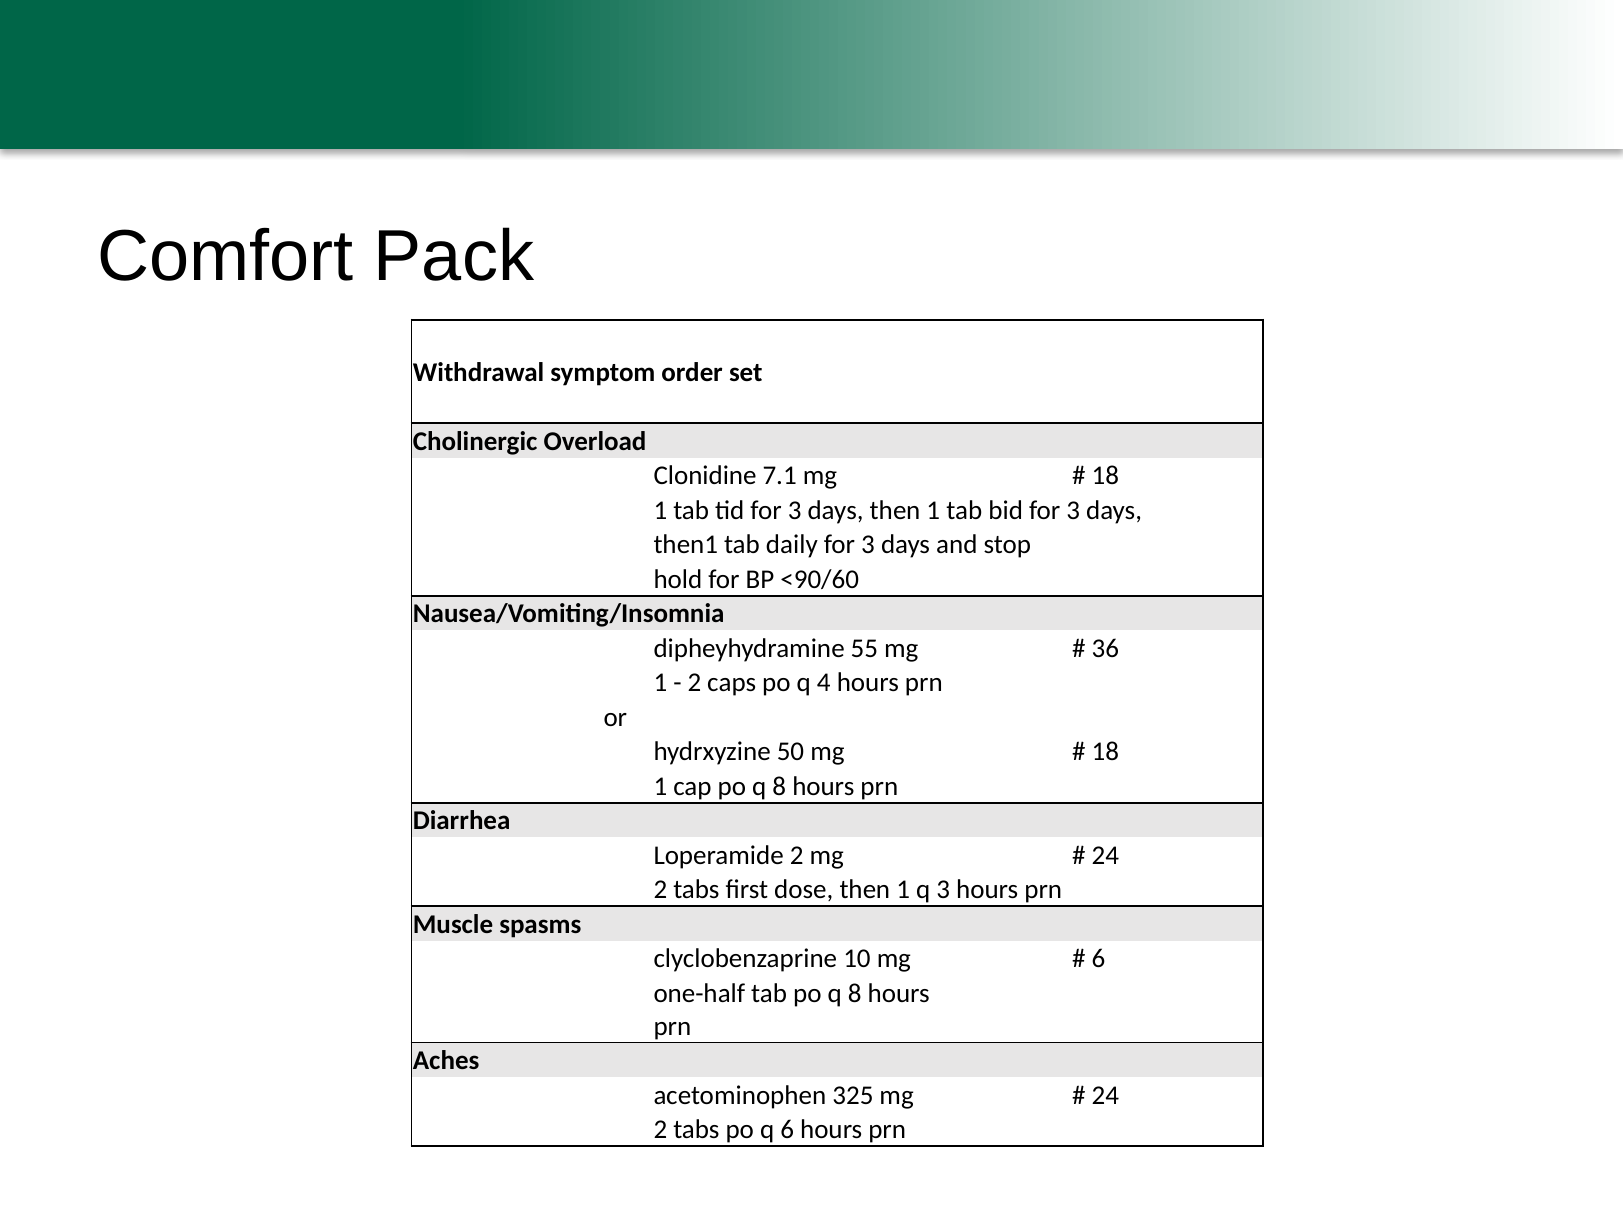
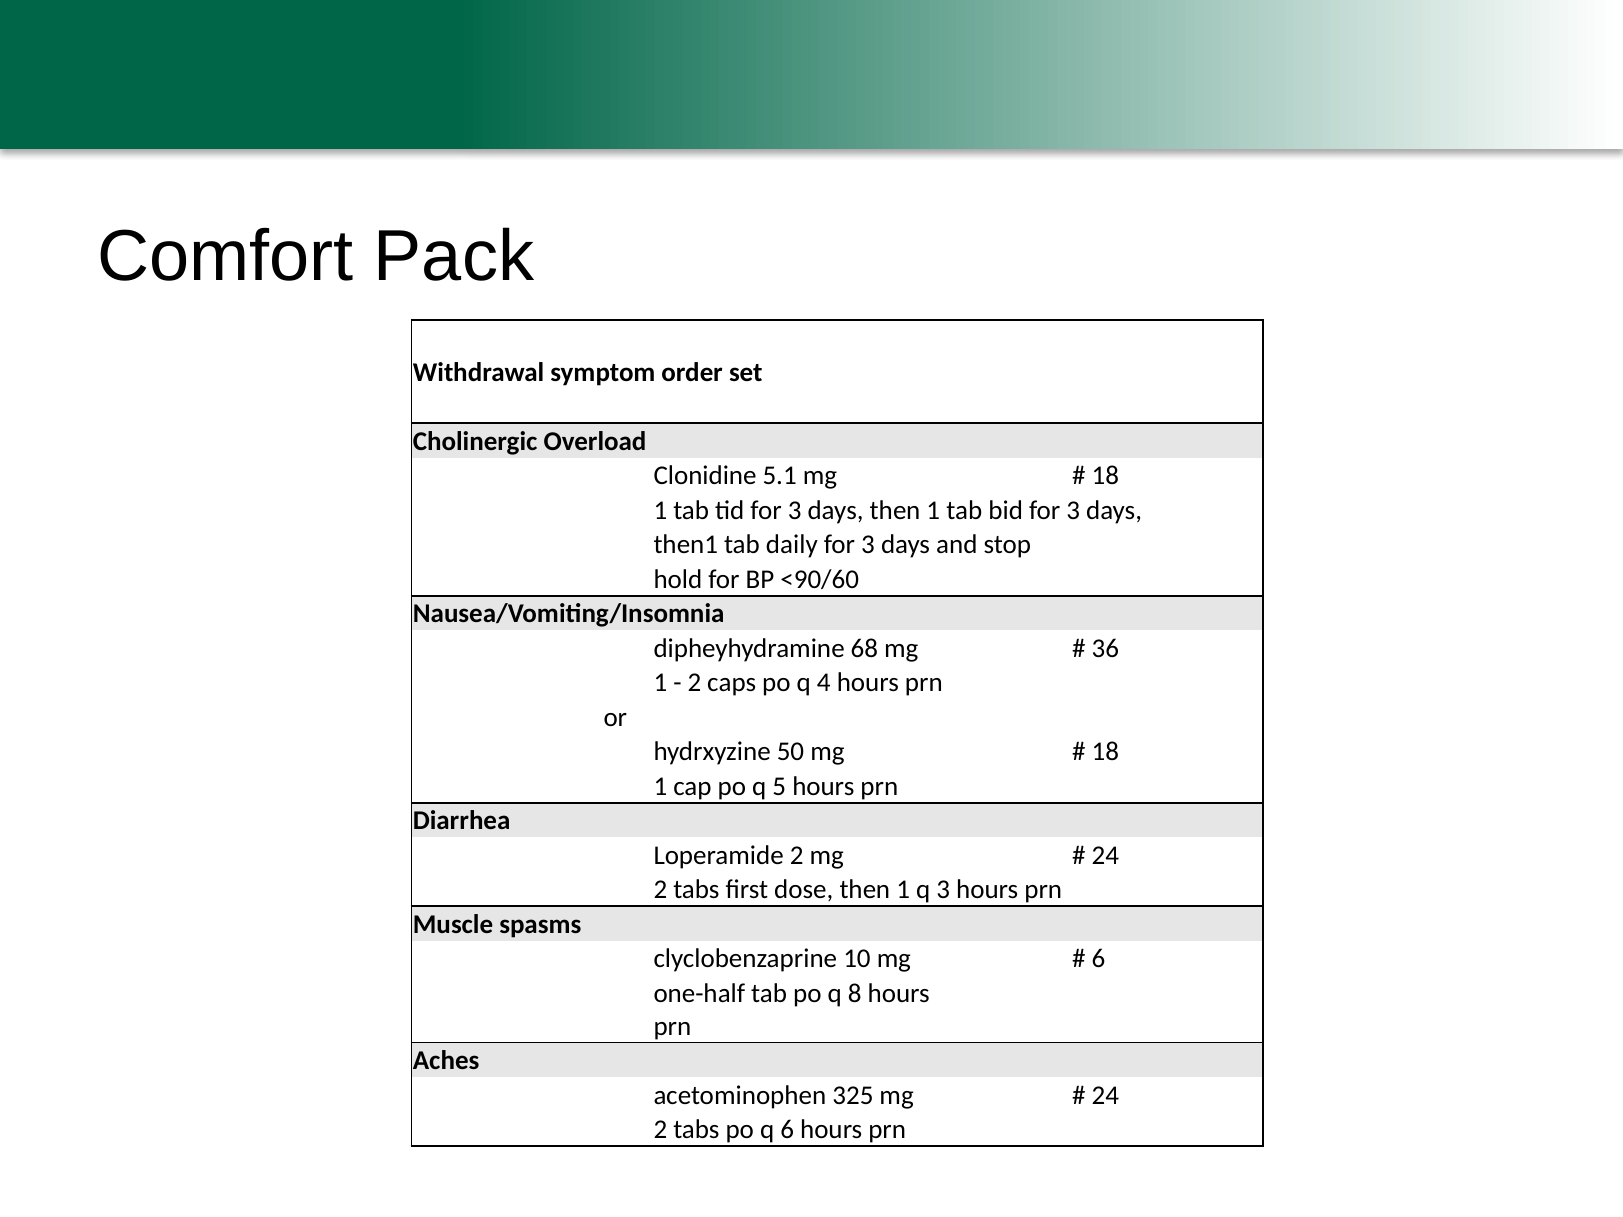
7.1: 7.1 -> 5.1
55: 55 -> 68
cap po q 8: 8 -> 5
